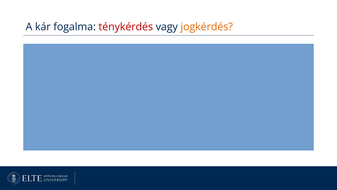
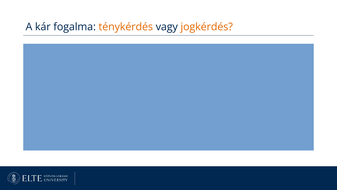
ténykérdés colour: red -> orange
